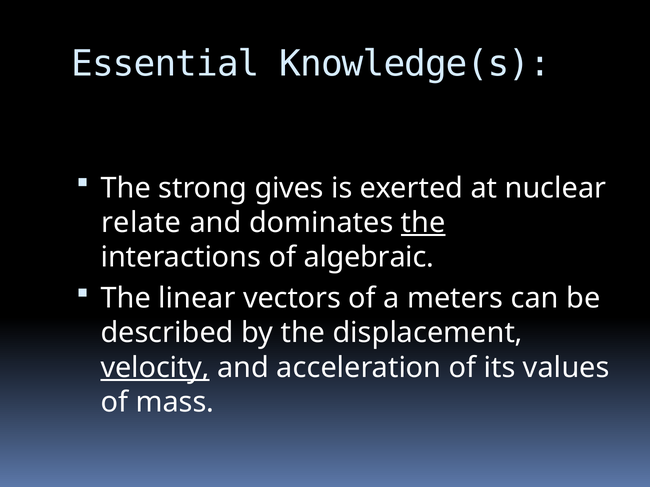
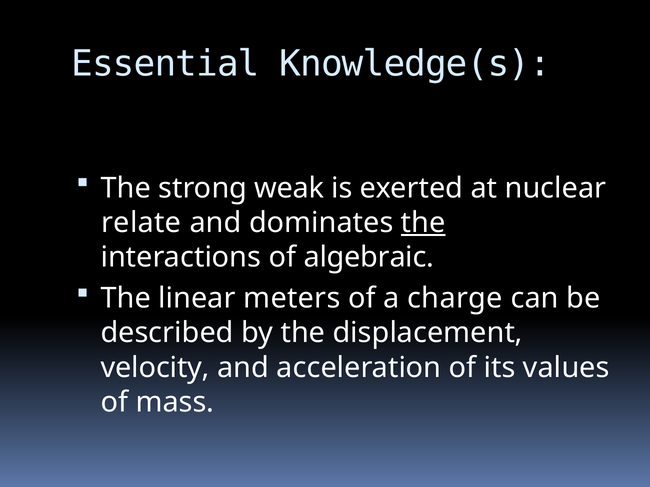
gives: gives -> weak
vectors: vectors -> meters
meters: meters -> charge
velocity underline: present -> none
